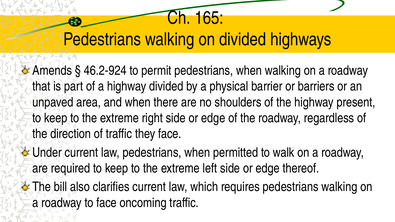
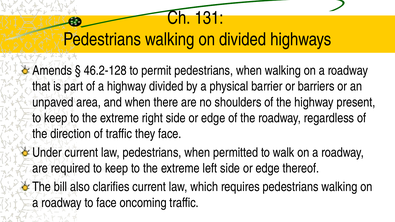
165: 165 -> 131
46.2-924: 46.2-924 -> 46.2-128
